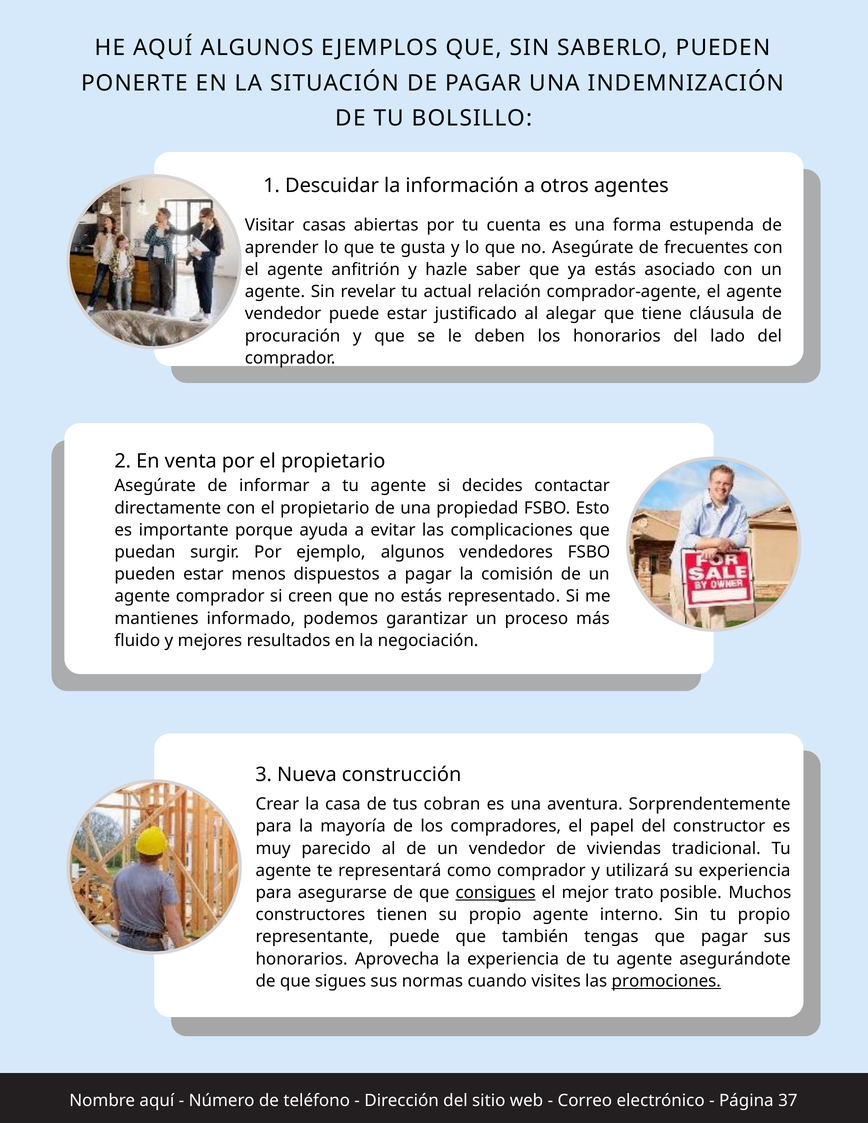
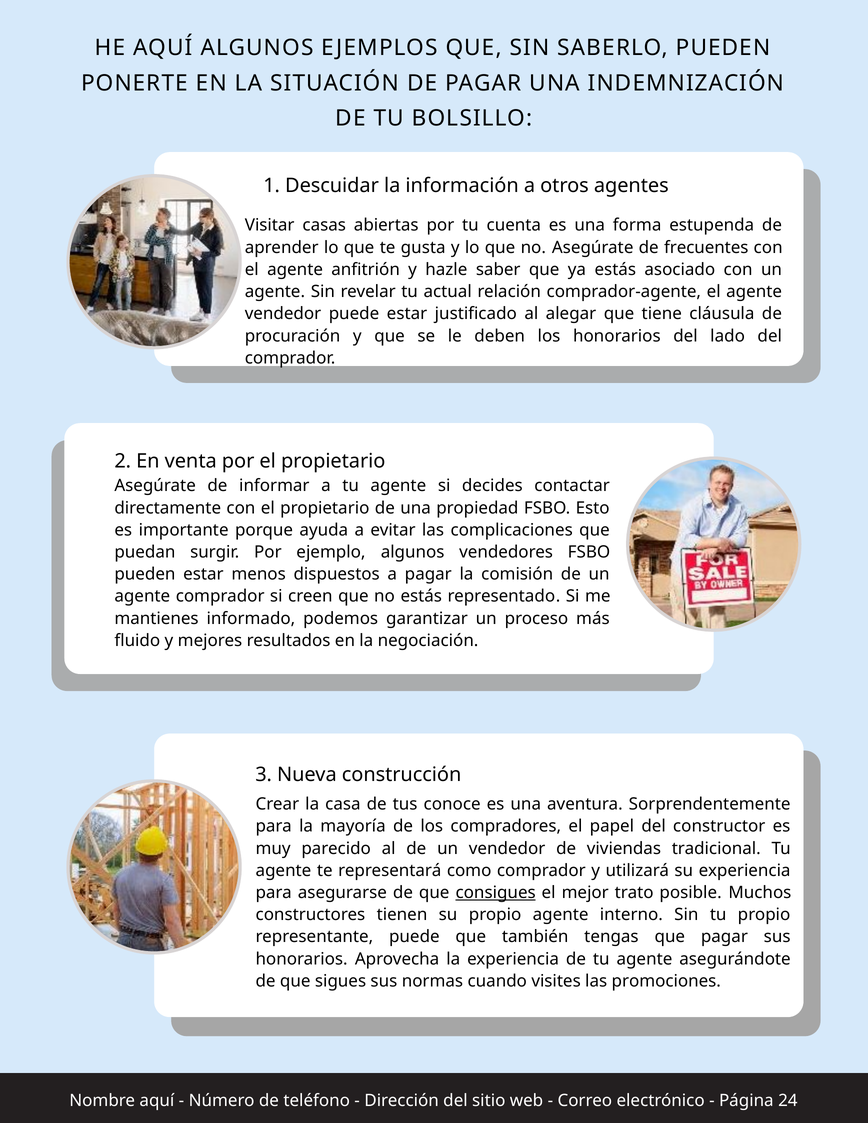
cobran: cobran -> conoce
promociones underline: present -> none
37: 37 -> 24
